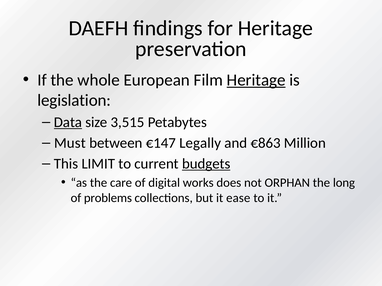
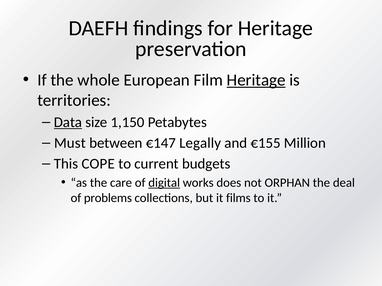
legislation: legislation -> territories
3,515: 3,515 -> 1,150
€863: €863 -> €155
LIMIT: LIMIT -> COPE
budgets underline: present -> none
digital underline: none -> present
long: long -> deal
ease: ease -> films
